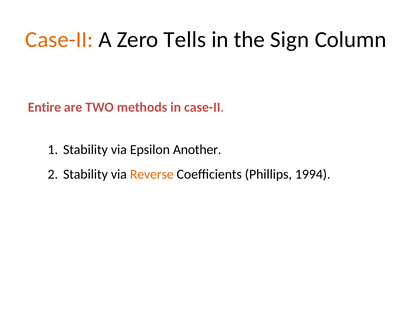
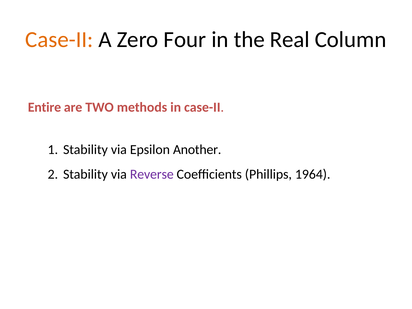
Tells: Tells -> Four
Sign: Sign -> Real
Reverse colour: orange -> purple
1994: 1994 -> 1964
